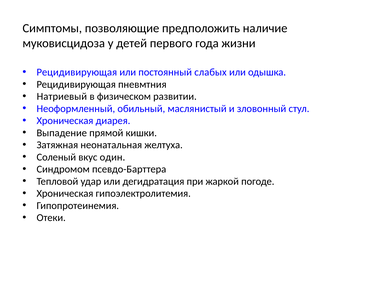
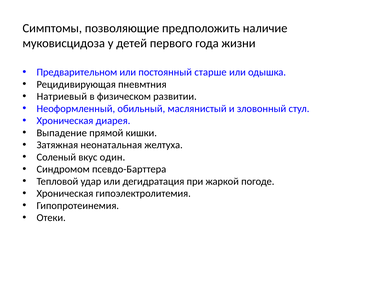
Рецидивирующая at (77, 72): Рецидивирующая -> Предварительном
слабых: слабых -> старше
